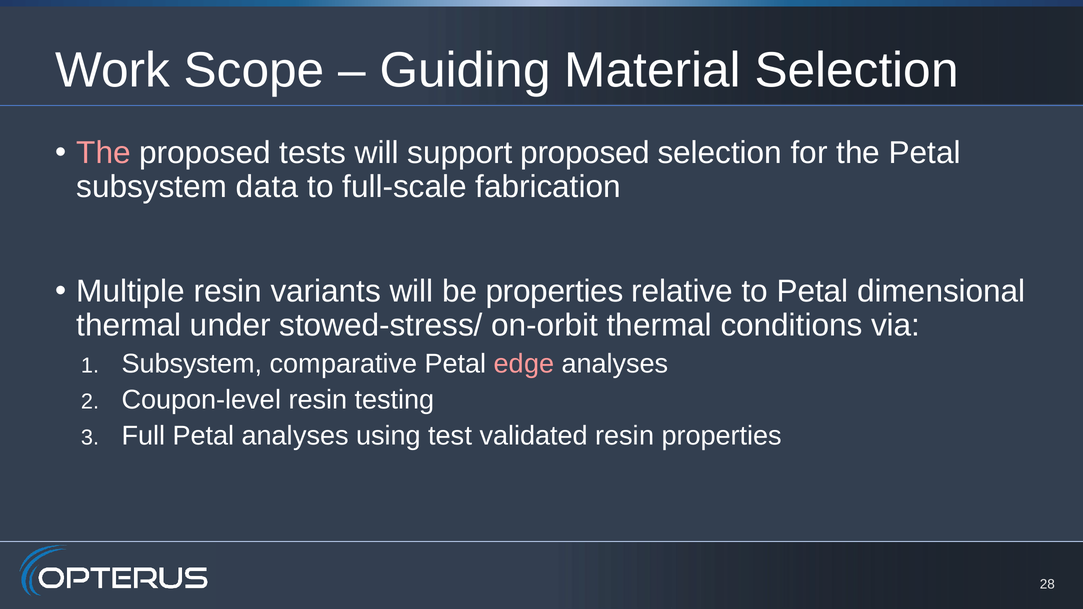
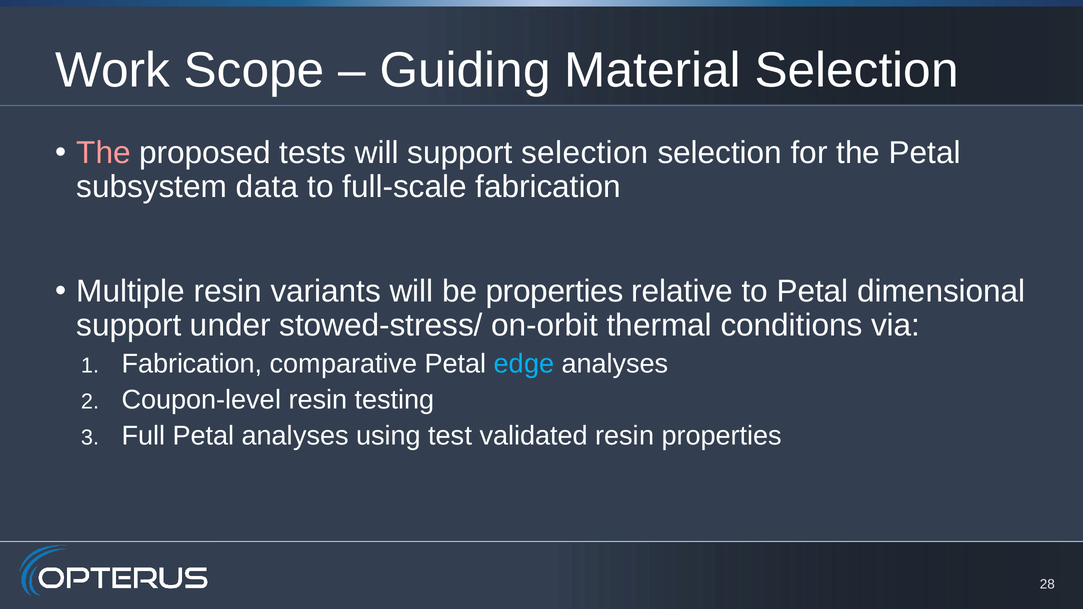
support proposed: proposed -> selection
thermal at (129, 326): thermal -> support
Subsystem at (192, 364): Subsystem -> Fabrication
edge colour: pink -> light blue
